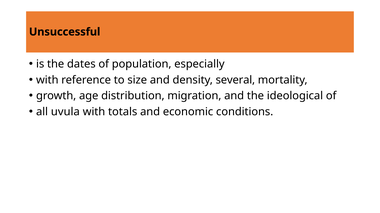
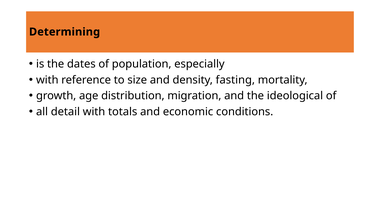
Unsuccessful: Unsuccessful -> Determining
several: several -> fasting
uvula: uvula -> detail
